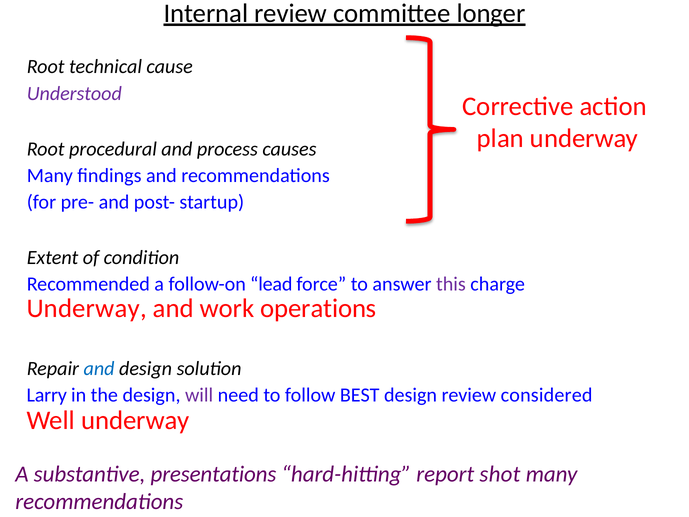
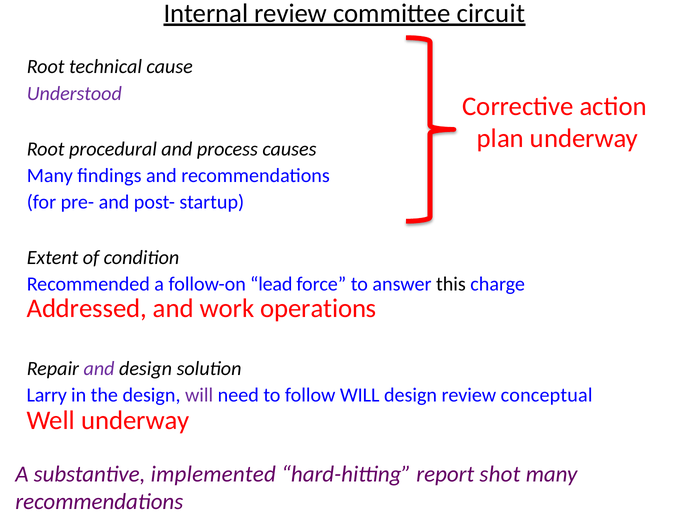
longer: longer -> circuit
this colour: purple -> black
Underway at (87, 308): Underway -> Addressed
and at (99, 368) colour: blue -> purple
follow BEST: BEST -> WILL
considered: considered -> conceptual
presentations: presentations -> implemented
